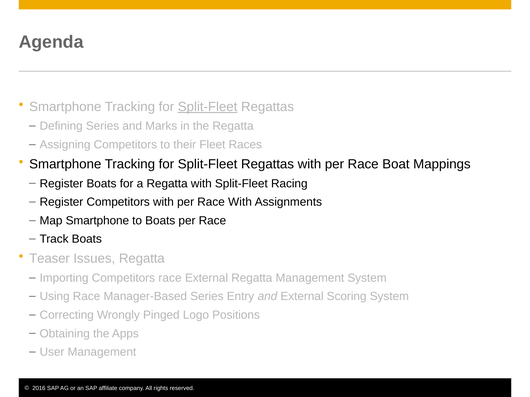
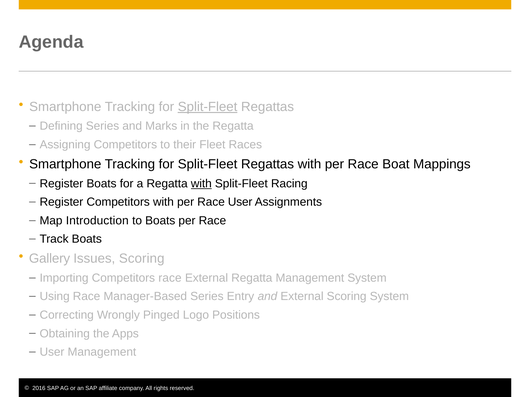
with at (201, 184) underline: none -> present
Race With: With -> User
Map Smartphone: Smartphone -> Introduction
Teaser: Teaser -> Gallery
Issues Regatta: Regatta -> Scoring
